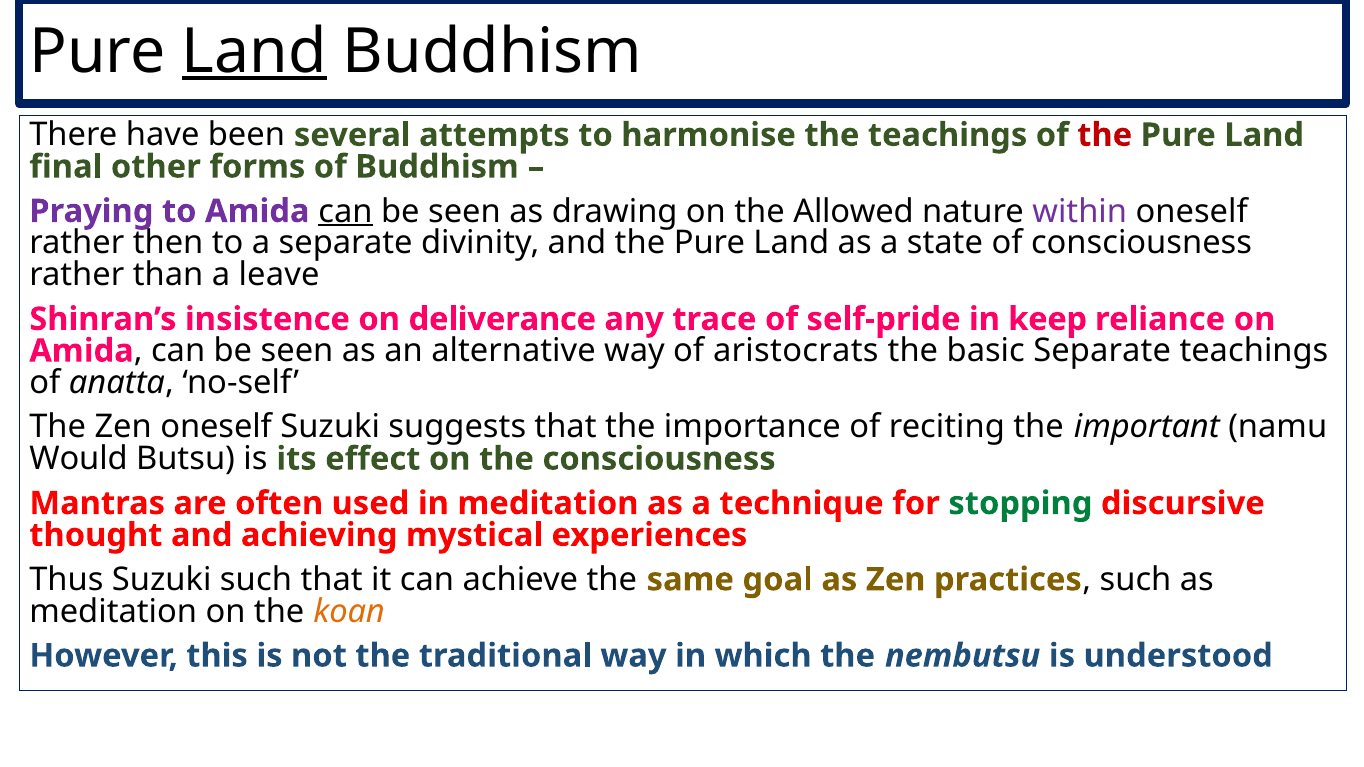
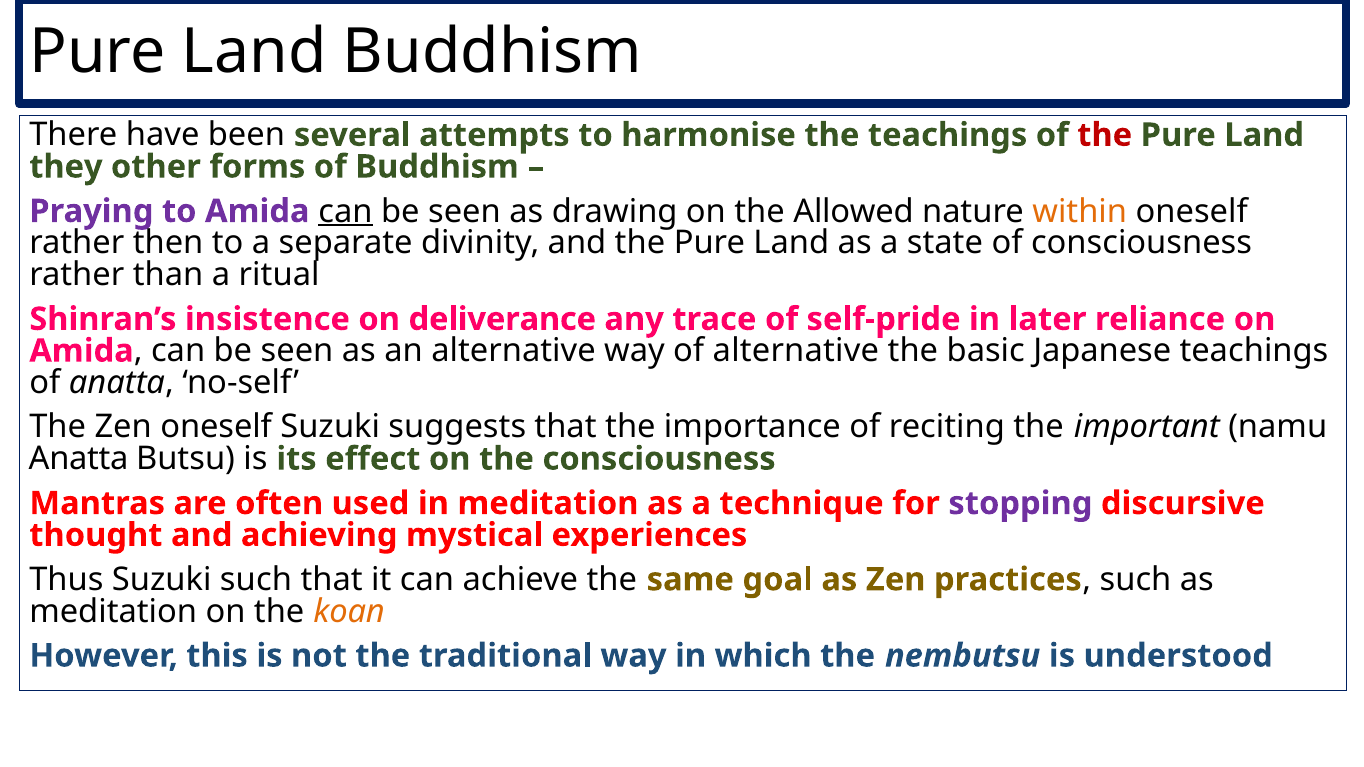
Land at (254, 51) underline: present -> none
final: final -> they
within colour: purple -> orange
leave: leave -> ritual
keep: keep -> later
of aristocrats: aristocrats -> alternative
basic Separate: Separate -> Japanese
Would at (78, 459): Would -> Anatta
stopping colour: green -> purple
